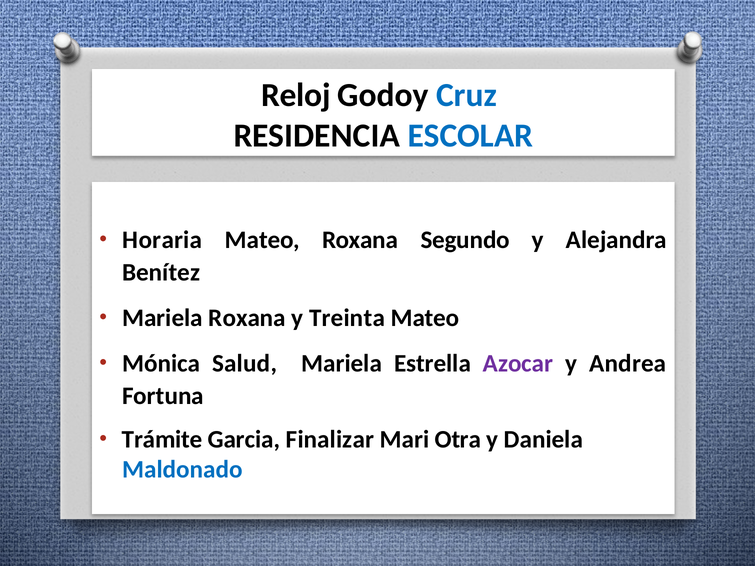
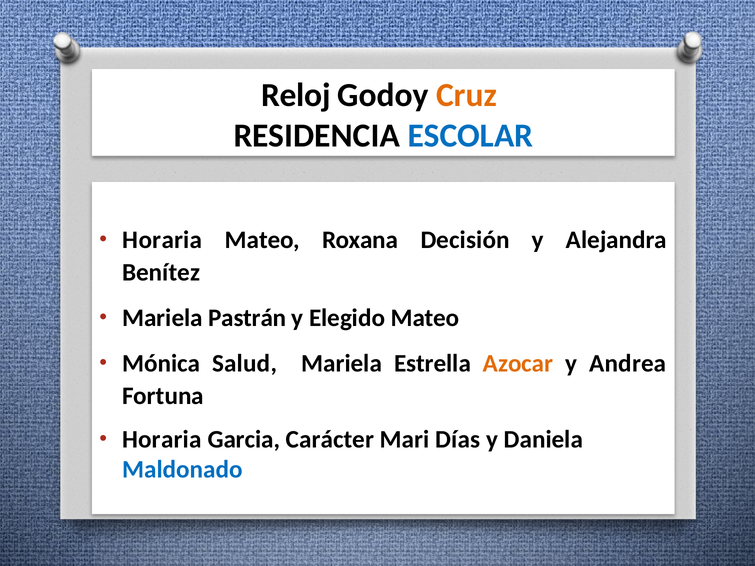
Cruz colour: blue -> orange
Segundo: Segundo -> Decisión
Mariela Roxana: Roxana -> Pastrán
Treinta: Treinta -> Elegido
Azocar colour: purple -> orange
Trámite at (162, 440): Trámite -> Horaria
Finalizar: Finalizar -> Carácter
Otra: Otra -> Días
